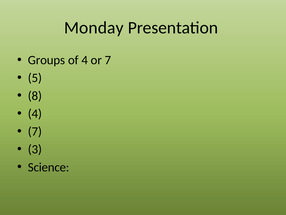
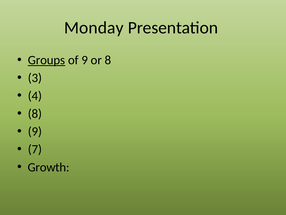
Groups underline: none -> present
of 4: 4 -> 9
or 7: 7 -> 8
5: 5 -> 3
8: 8 -> 4
4 at (35, 113): 4 -> 8
7 at (35, 131): 7 -> 9
3: 3 -> 7
Science: Science -> Growth
